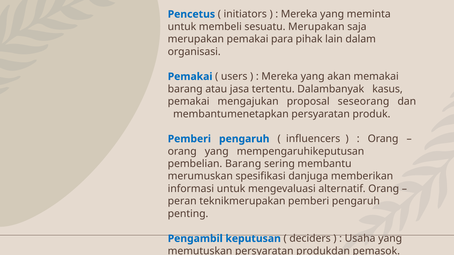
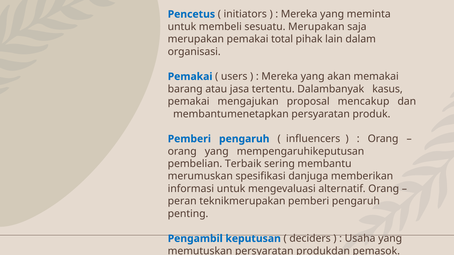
para: para -> total
seseorang: seseorang -> mencakup
pembelian Barang: Barang -> Terbaik
